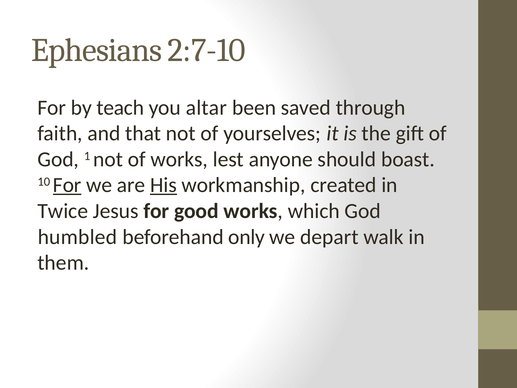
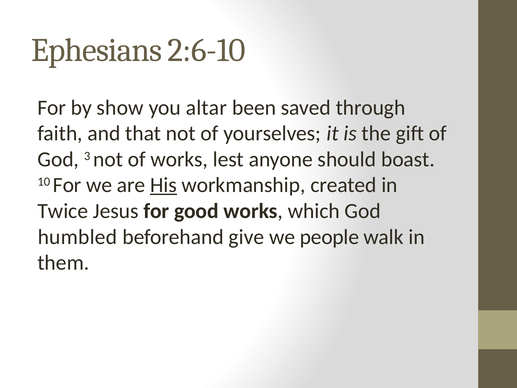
2:7-10: 2:7-10 -> 2:6-10
teach: teach -> show
1: 1 -> 3
For at (67, 185) underline: present -> none
only: only -> give
depart: depart -> people
